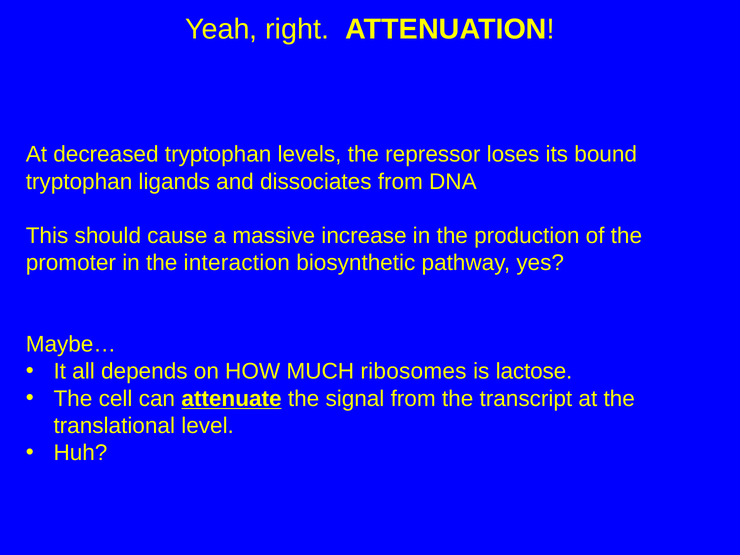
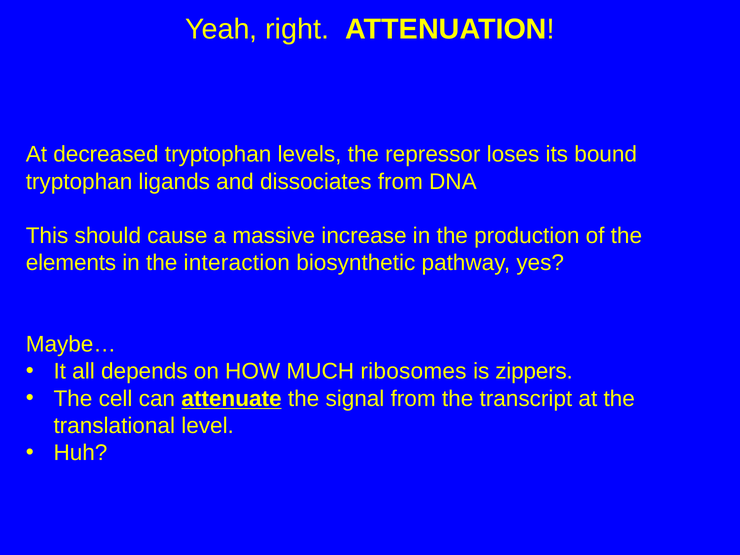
promoter: promoter -> elements
lactose: lactose -> zippers
